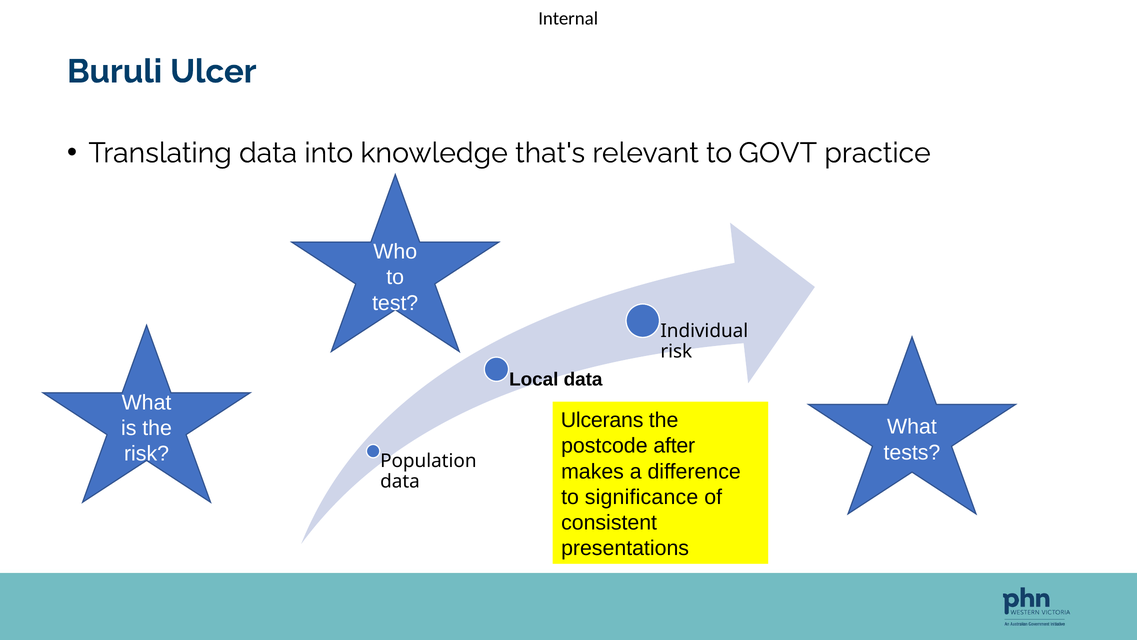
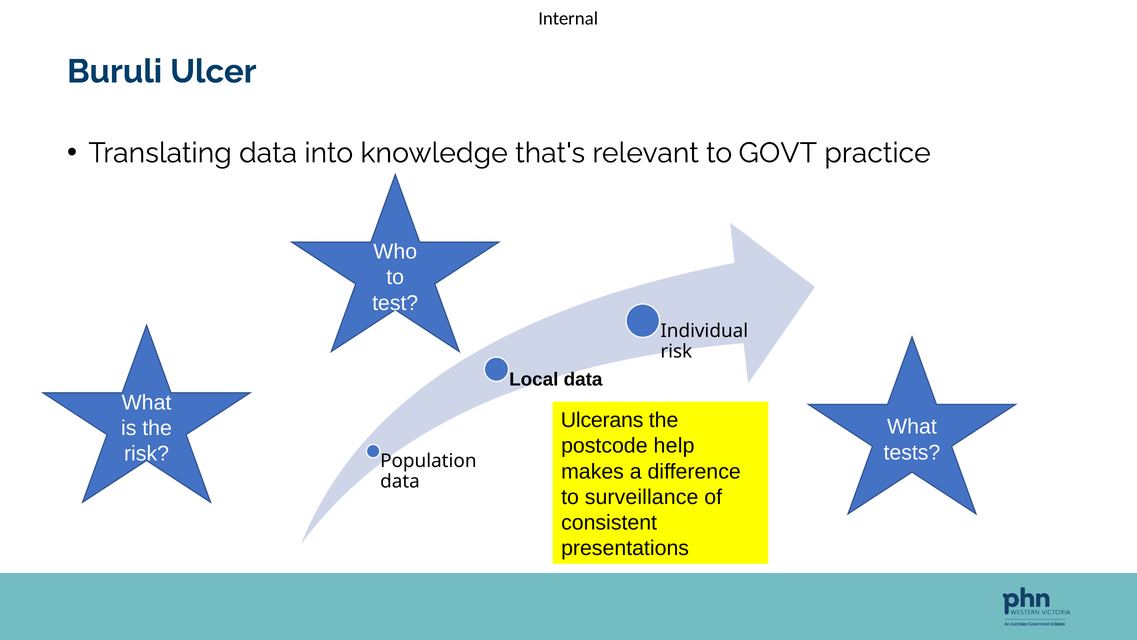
after: after -> help
significance: significance -> surveillance
